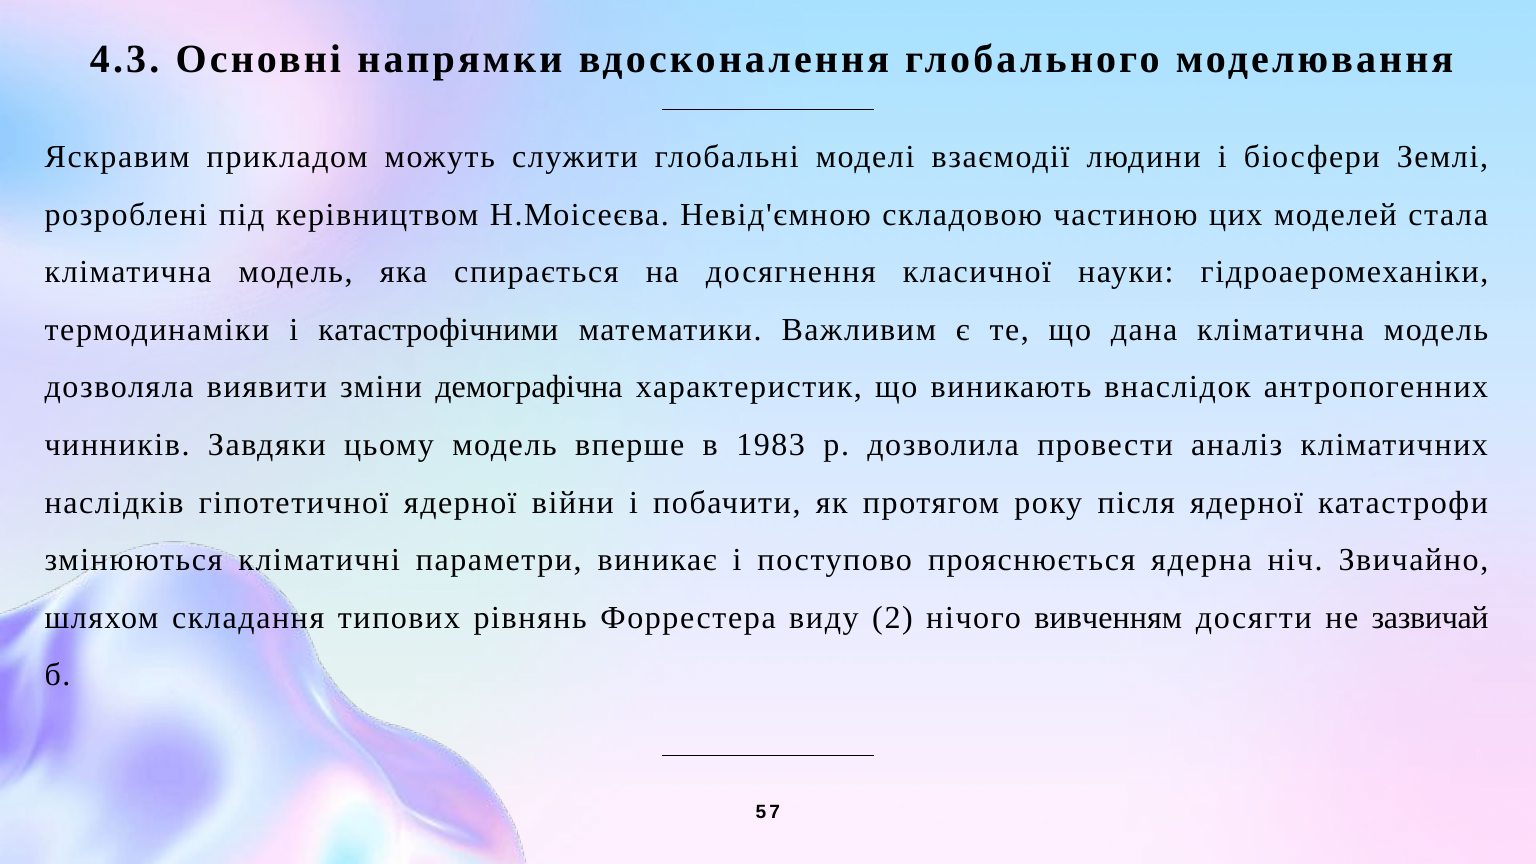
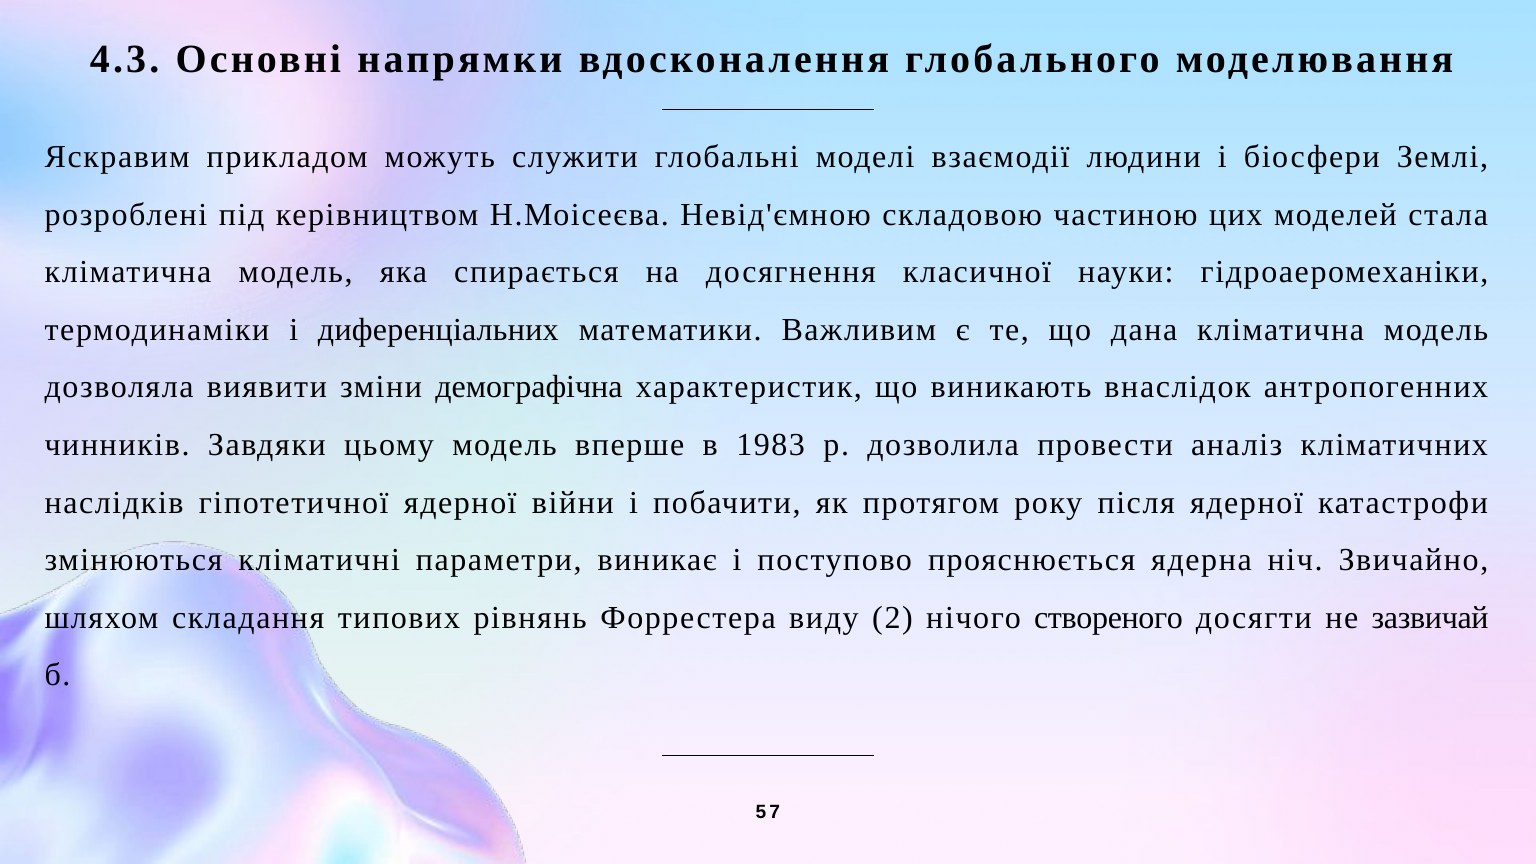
катастрофічними: катастрофічними -> диференціальних
вивченням: вивченням -> створеного
